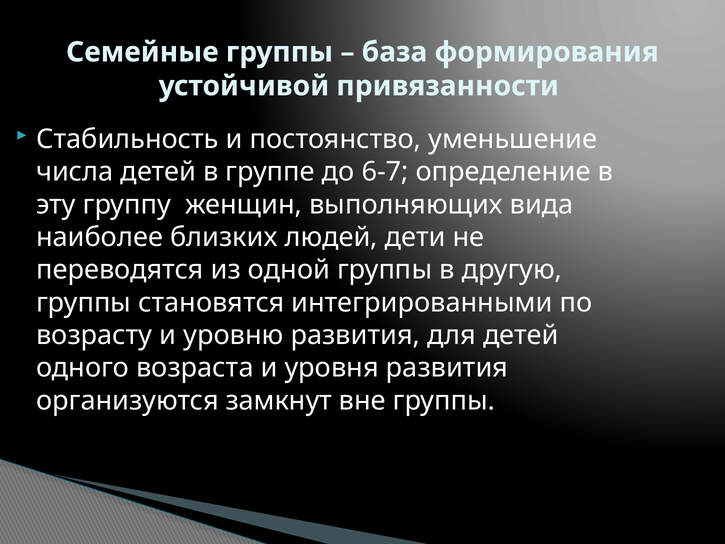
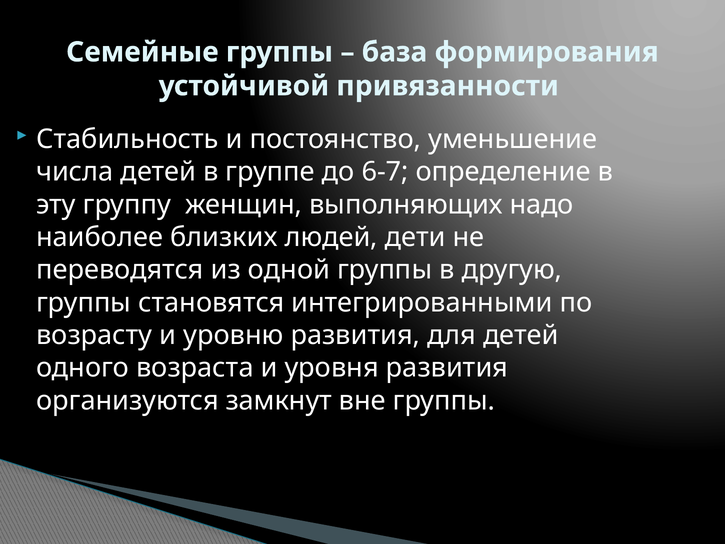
вида: вида -> надо
